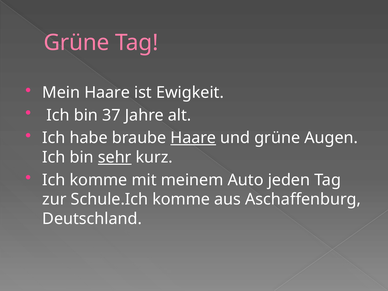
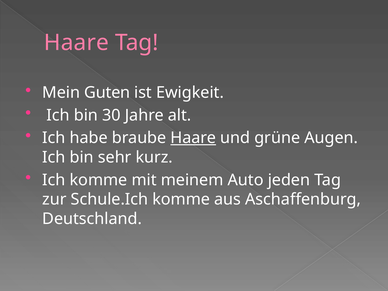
Grüne at (77, 43): Grüne -> Haare
Mein Haare: Haare -> Guten
37: 37 -> 30
sehr underline: present -> none
